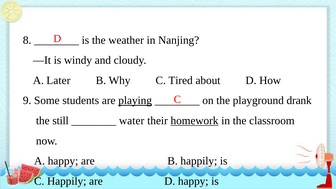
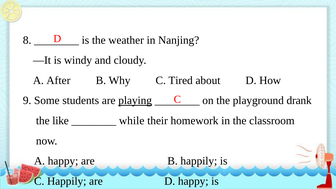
Later: Later -> After
still: still -> like
water: water -> while
homework underline: present -> none
